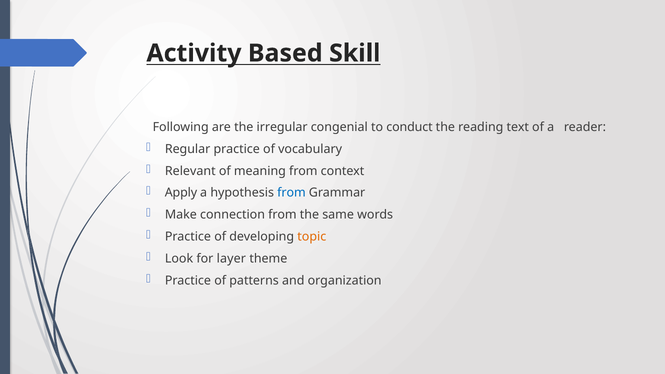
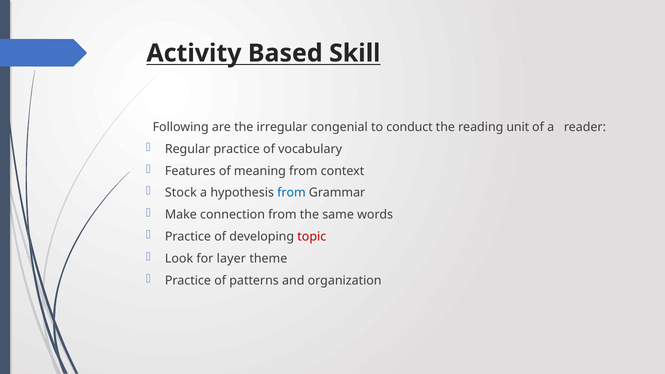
text: text -> unit
Relevant: Relevant -> Features
Apply: Apply -> Stock
topic colour: orange -> red
